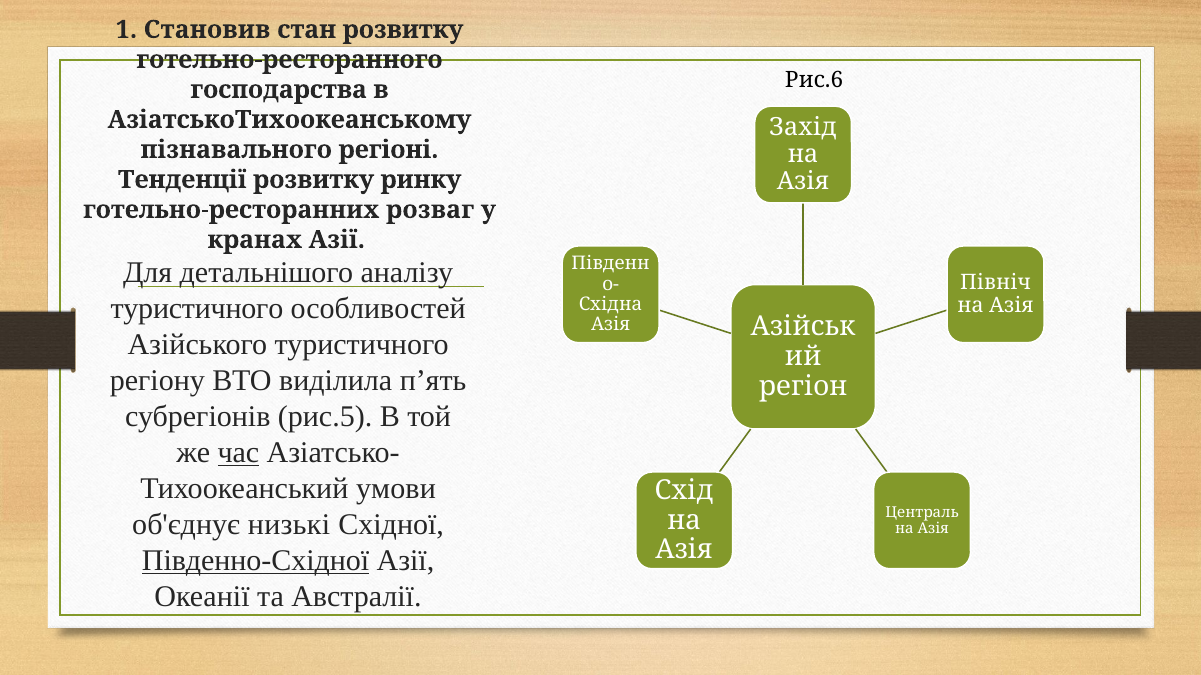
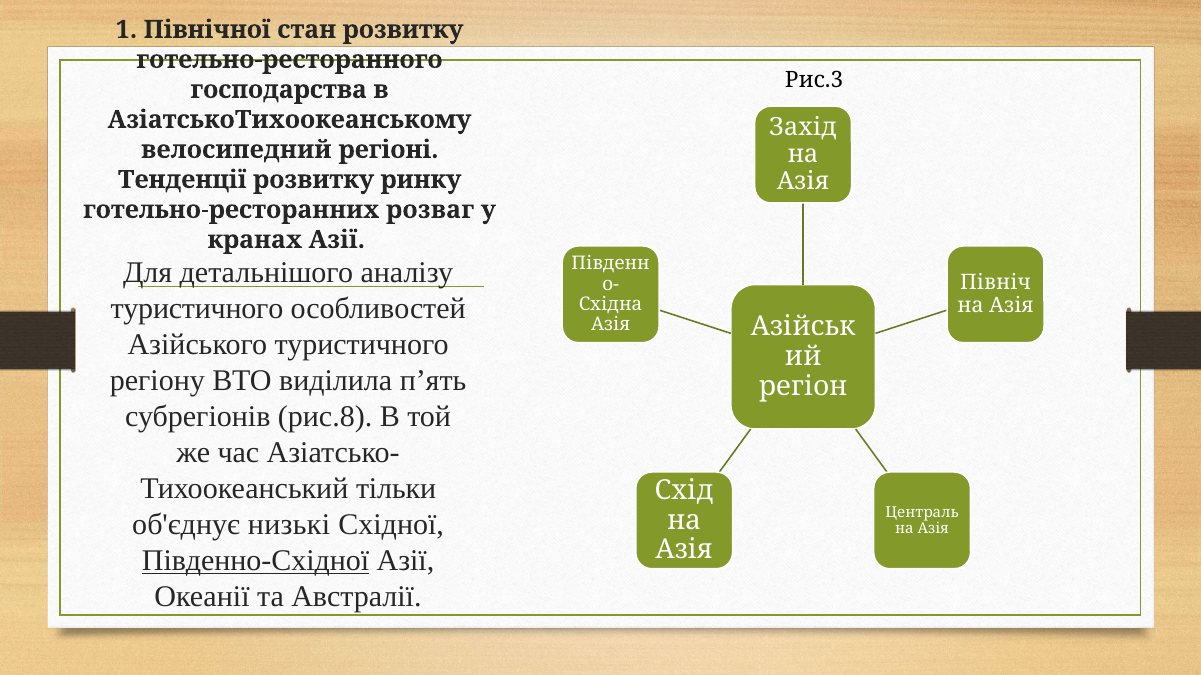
Становив: Становив -> Північної
Рис.6: Рис.6 -> Рис.3
пізнавального: пізнавального -> велосипедний
рис.5: рис.5 -> рис.8
час underline: present -> none
умови: умови -> тільки
